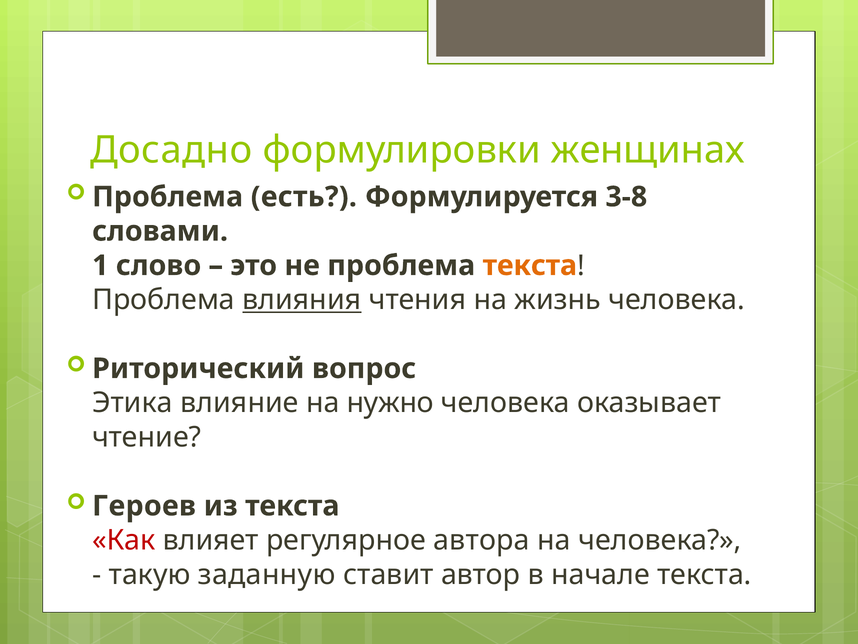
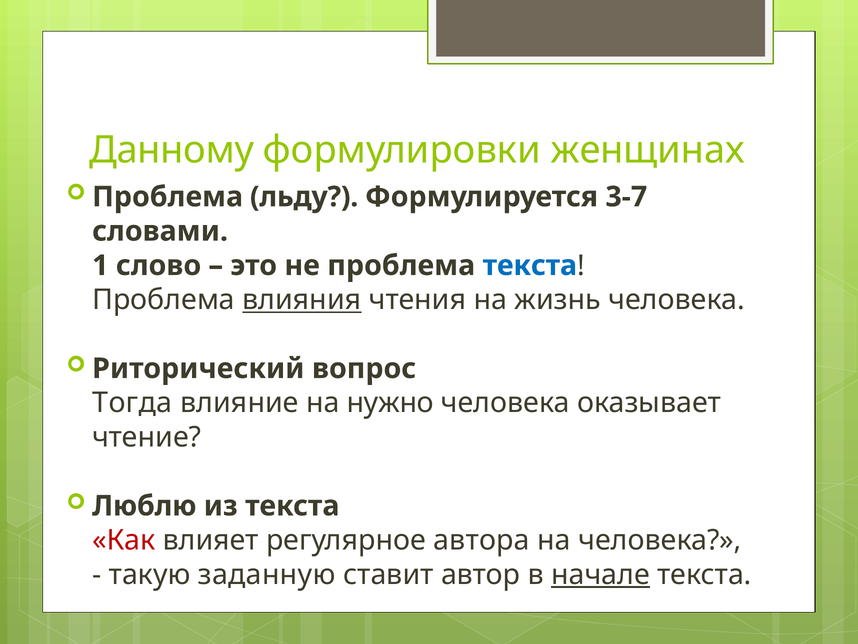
Досадно: Досадно -> Данному
есть: есть -> льду
3-8: 3-8 -> 3-7
текста at (530, 265) colour: orange -> blue
Этика: Этика -> Тогда
Героев: Героев -> Люблю
начале underline: none -> present
